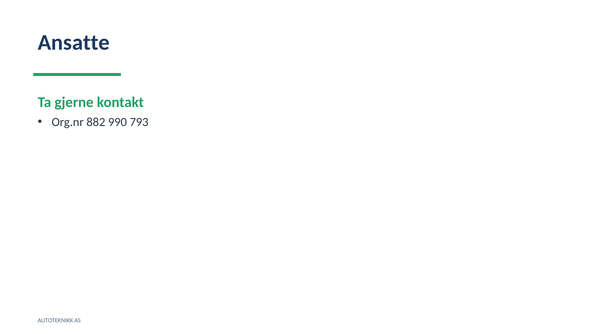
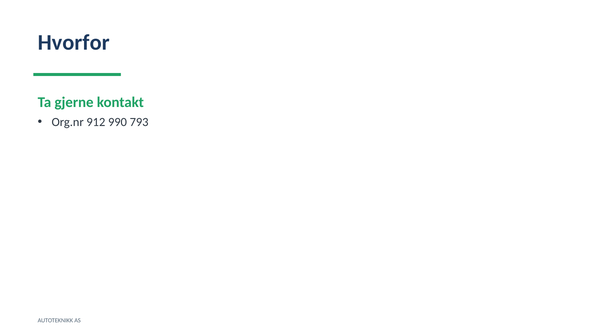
Ansatte: Ansatte -> Hvorfor
882: 882 -> 912
